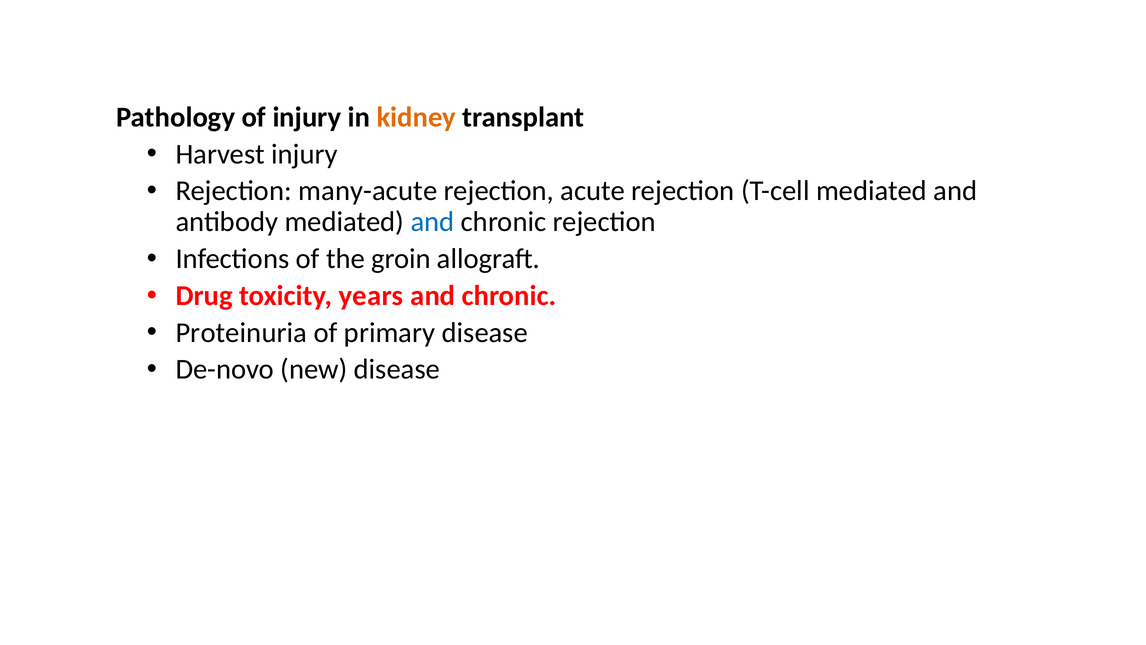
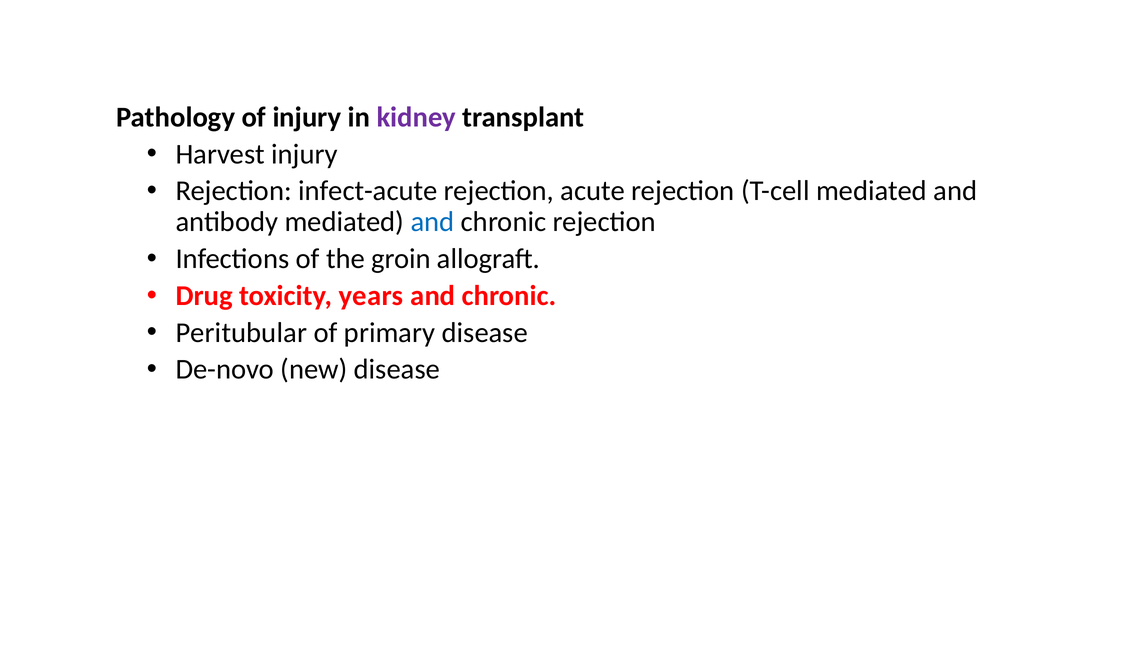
kidney colour: orange -> purple
many-acute: many-acute -> infect-acute
Proteinuria: Proteinuria -> Peritubular
